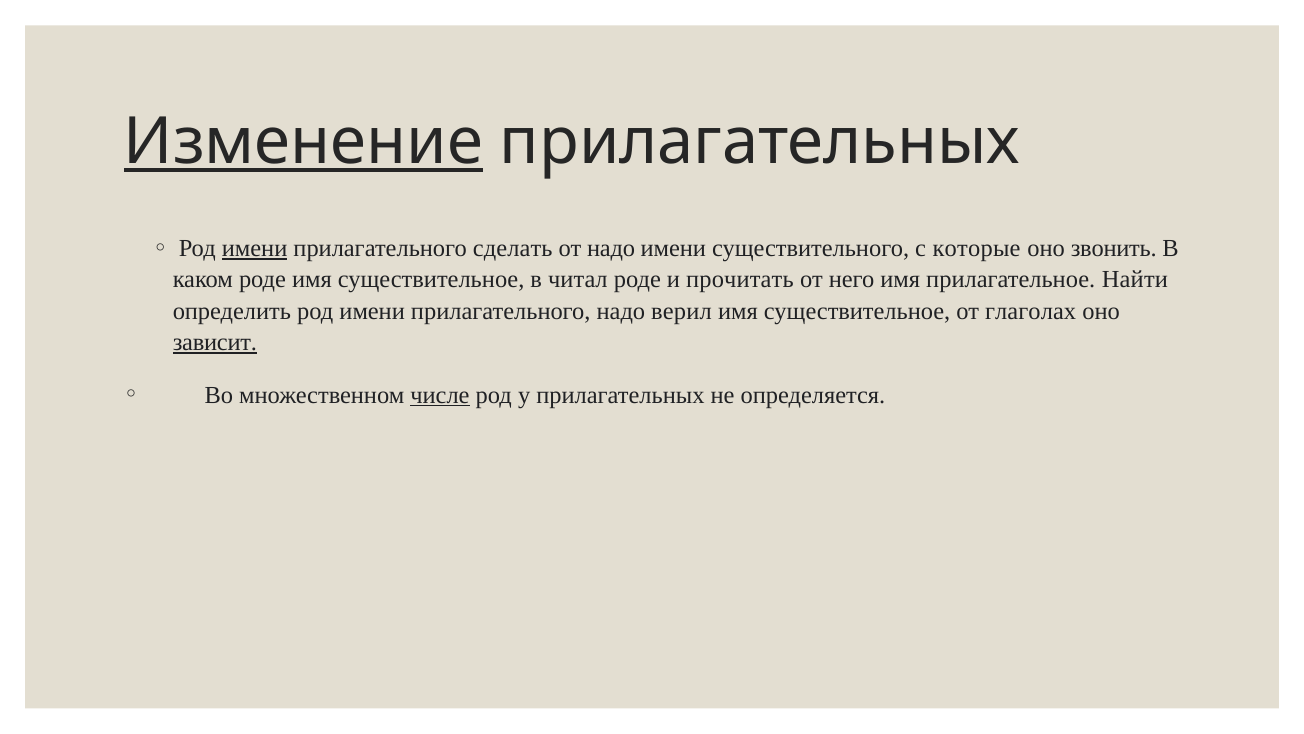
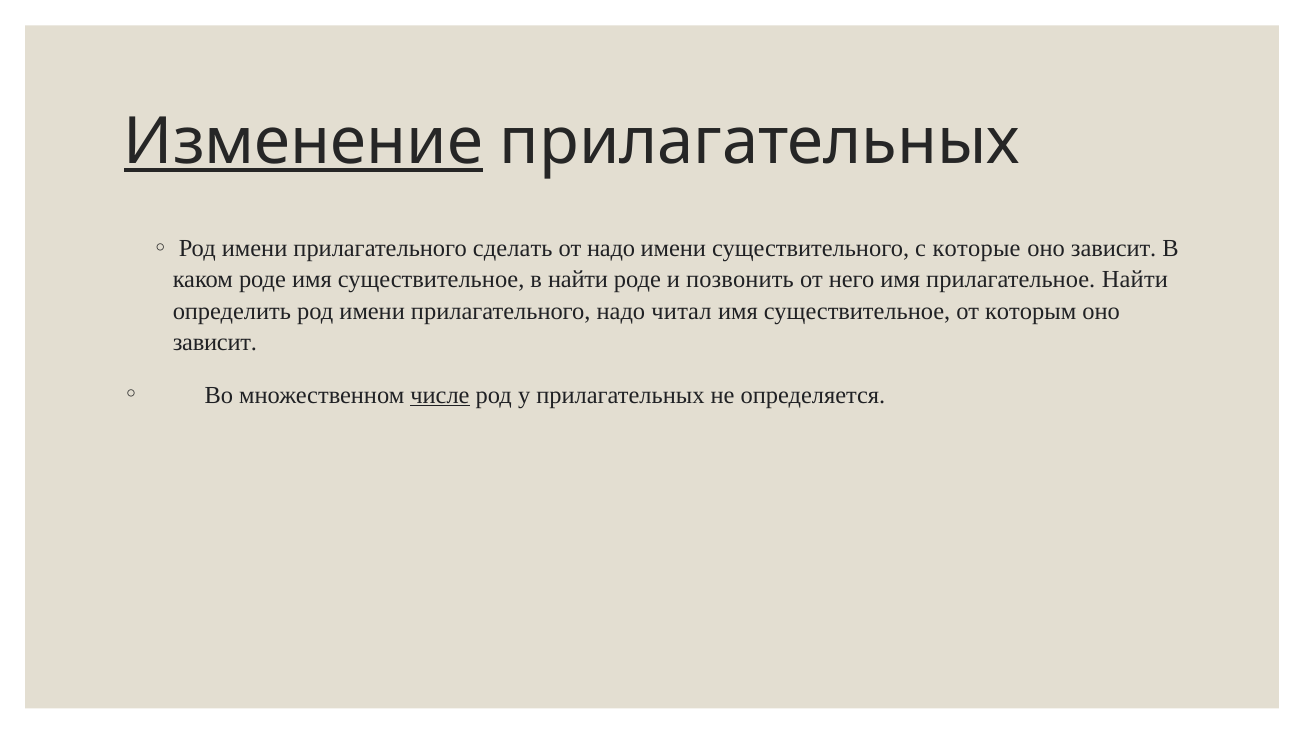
имени at (255, 248) underline: present -> none
звонить at (1114, 248): звонить -> зависит
в читал: читал -> найти
прочитать: прочитать -> позвонить
верил: верил -> читал
глаголах: глаголах -> которым
зависит at (215, 342) underline: present -> none
